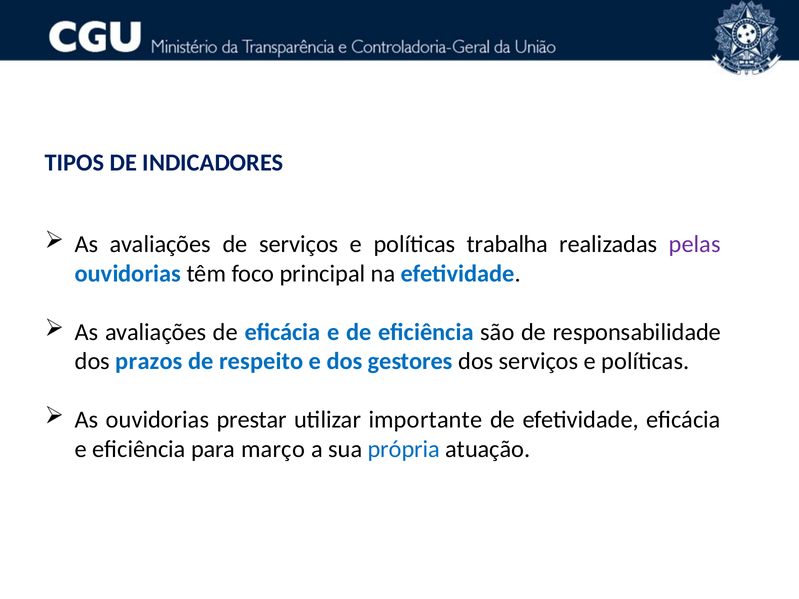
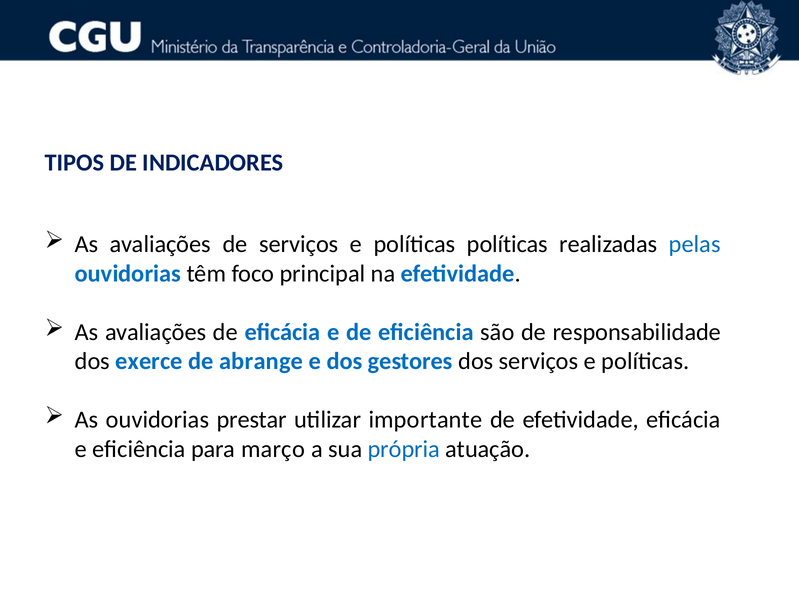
políticas trabalha: trabalha -> políticas
pelas colour: purple -> blue
prazos: prazos -> exerce
respeito: respeito -> abrange
